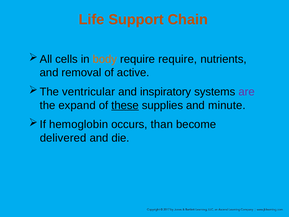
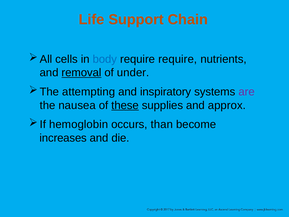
body colour: orange -> blue
removal underline: none -> present
active: active -> under
ventricular: ventricular -> attempting
expand: expand -> nausea
minute: minute -> approx
delivered: delivered -> increases
